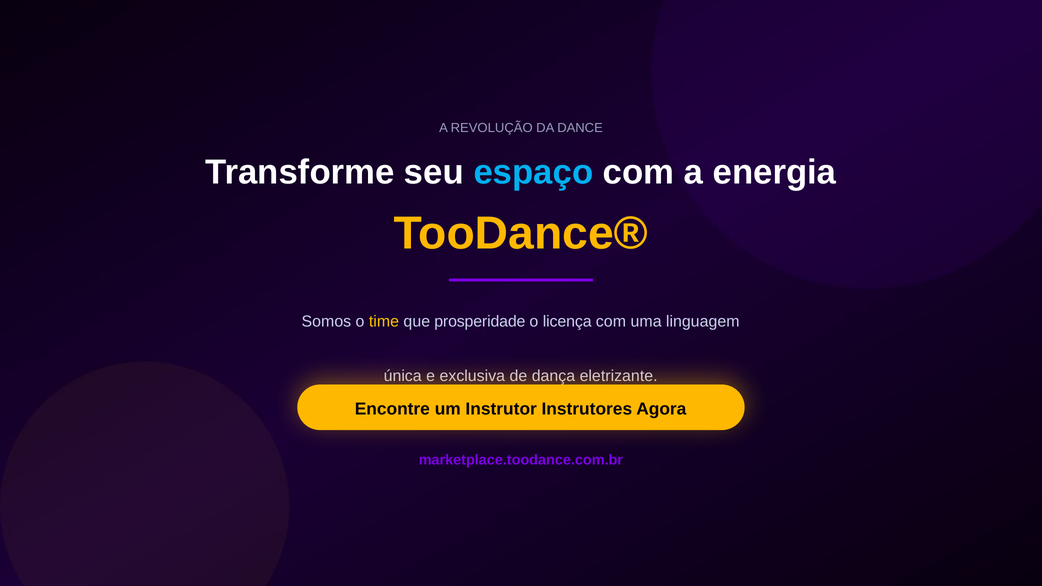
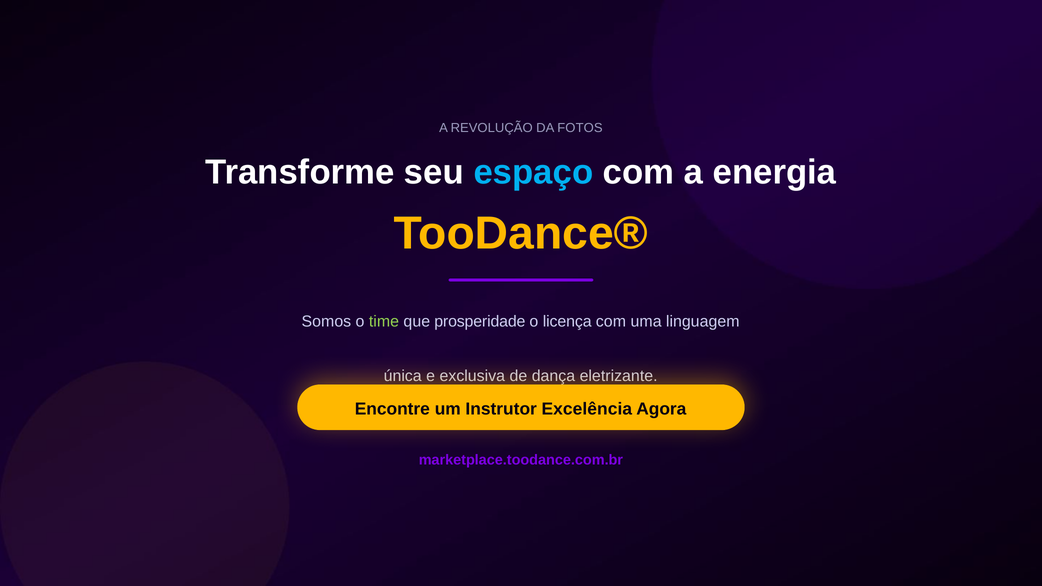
DANCE: DANCE -> FOTOS
time colour: yellow -> light green
Instrutores: Instrutores -> Excelência
